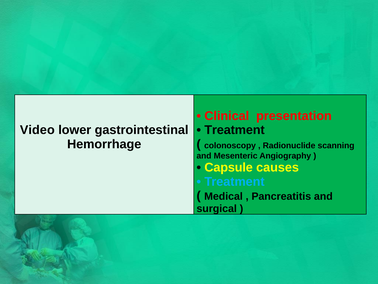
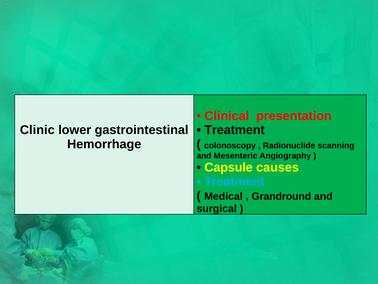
Video: Video -> Clinic
Pancreatitis: Pancreatitis -> Grandround
